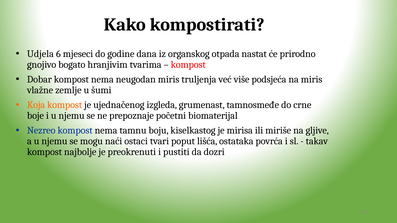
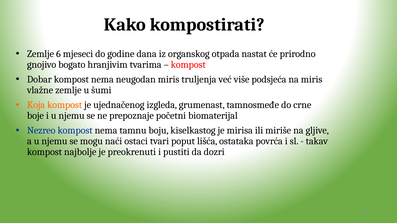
Udjela at (40, 54): Udjela -> Zemlje
